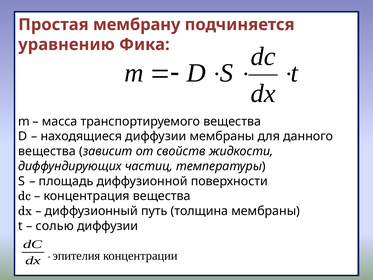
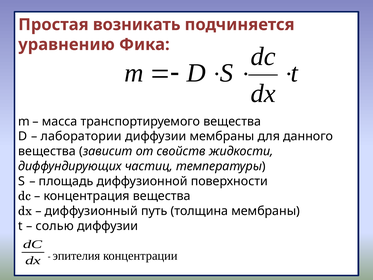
мембрану: мембрану -> возникать
находящиеся: находящиеся -> лаборатории
